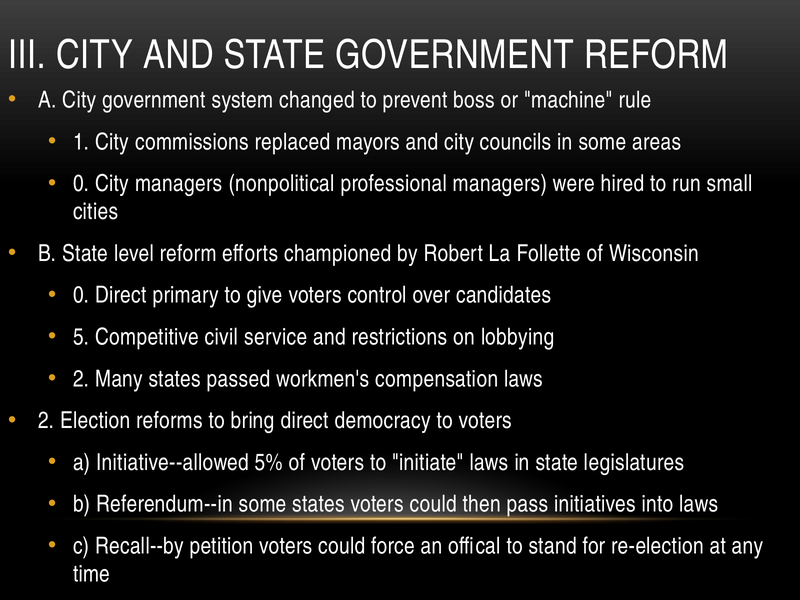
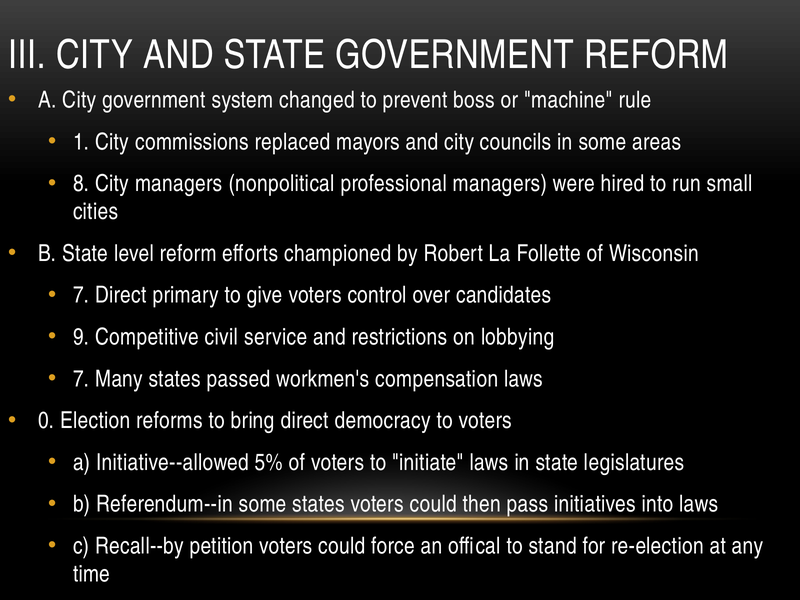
0 at (81, 184): 0 -> 8
0 at (81, 295): 0 -> 7
5: 5 -> 9
2 at (81, 379): 2 -> 7
2 at (46, 421): 2 -> 0
